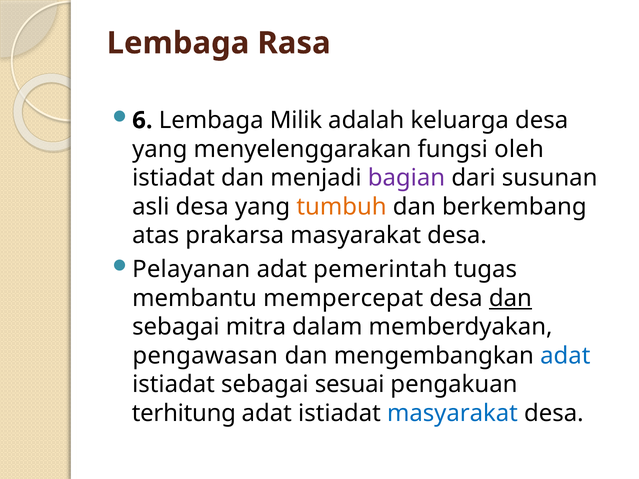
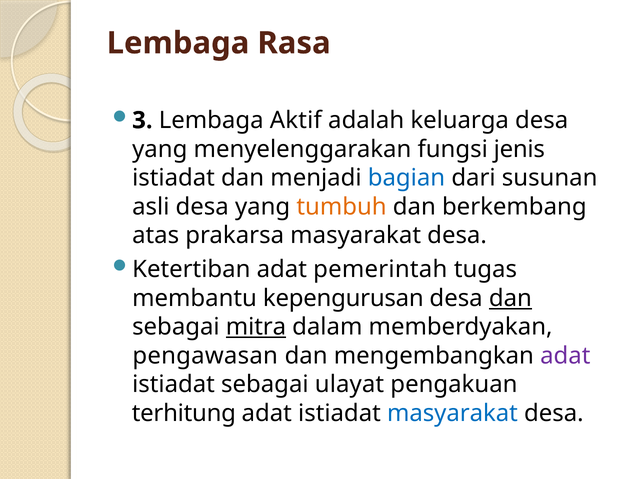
6: 6 -> 3
Milik: Milik -> Aktif
oleh: oleh -> jenis
bagian colour: purple -> blue
Pelayanan: Pelayanan -> Ketertiban
mempercepat: mempercepat -> kepengurusan
mitra underline: none -> present
adat at (565, 356) colour: blue -> purple
sesuai: sesuai -> ulayat
